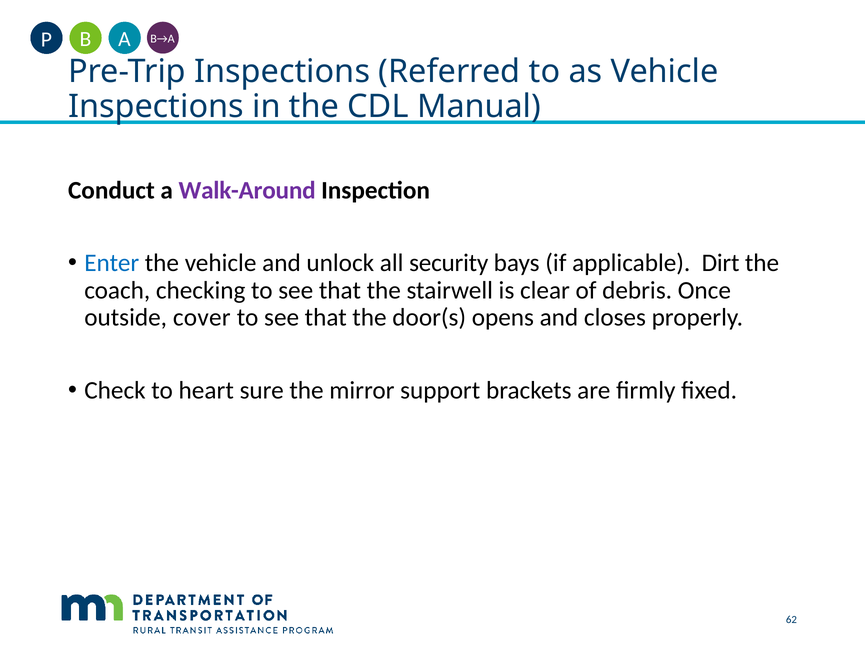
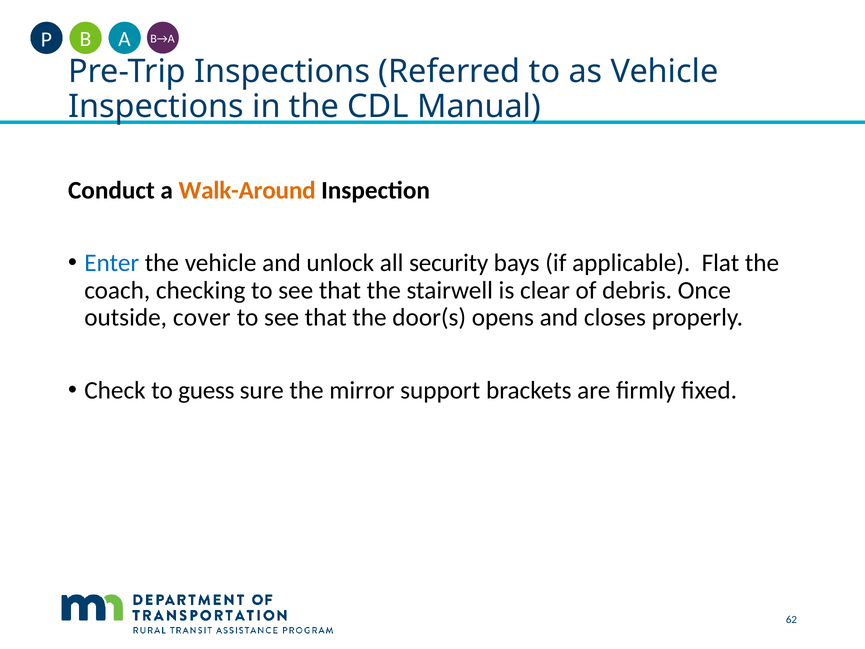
Walk-Around colour: purple -> orange
Dirt: Dirt -> Flat
heart: heart -> guess
